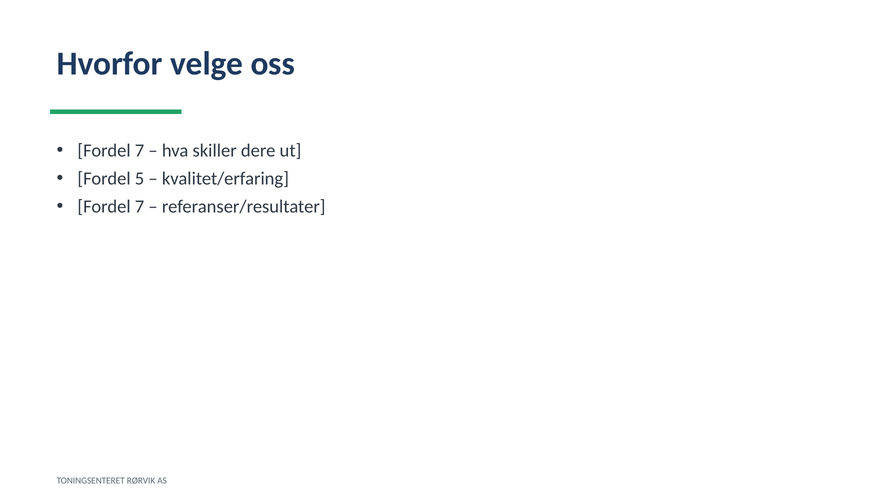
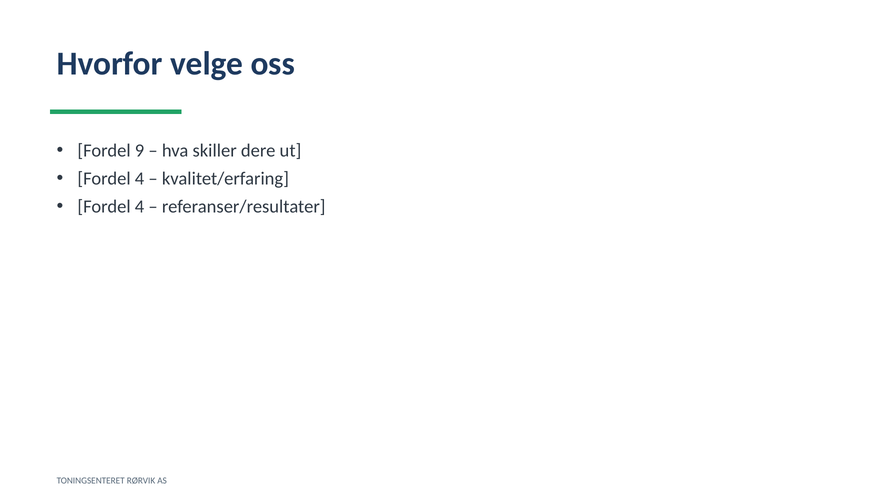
7 at (140, 151): 7 -> 9
5 at (140, 179): 5 -> 4
7 at (140, 206): 7 -> 4
